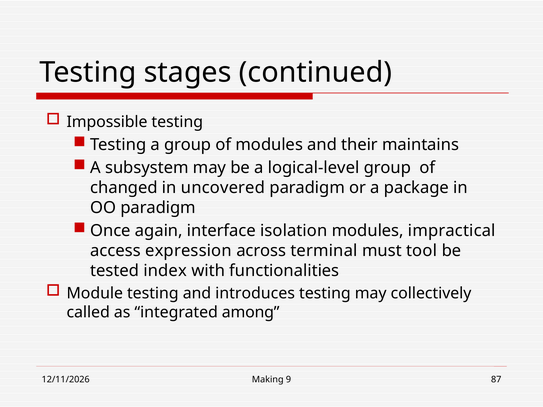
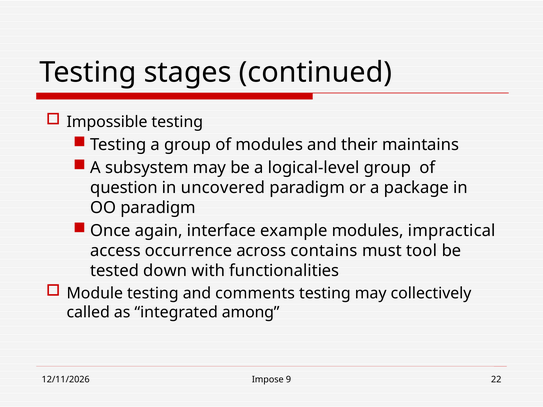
changed: changed -> question
isolation: isolation -> example
expression: expression -> occurrence
terminal: terminal -> contains
index: index -> down
introduces: introduces -> comments
Making: Making -> Impose
87: 87 -> 22
